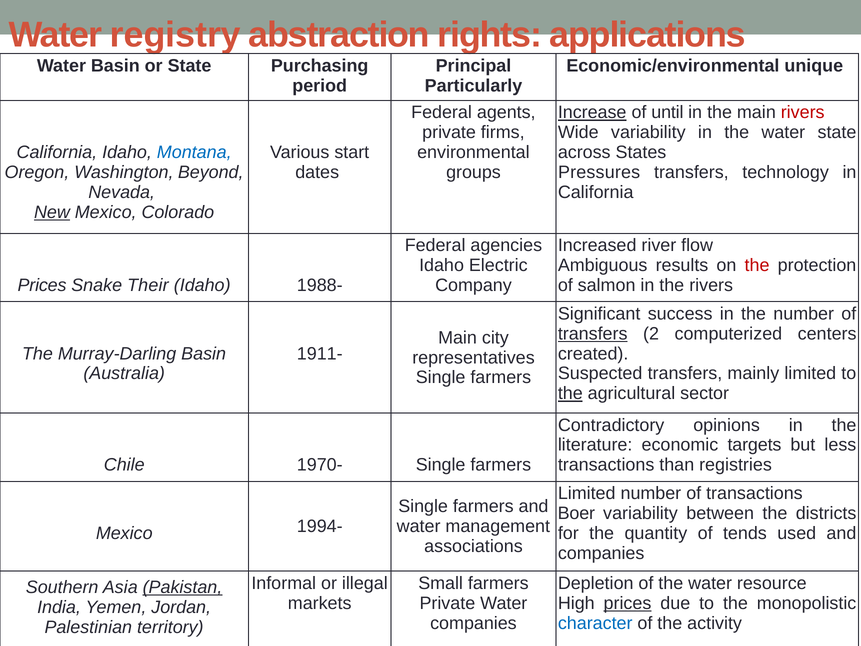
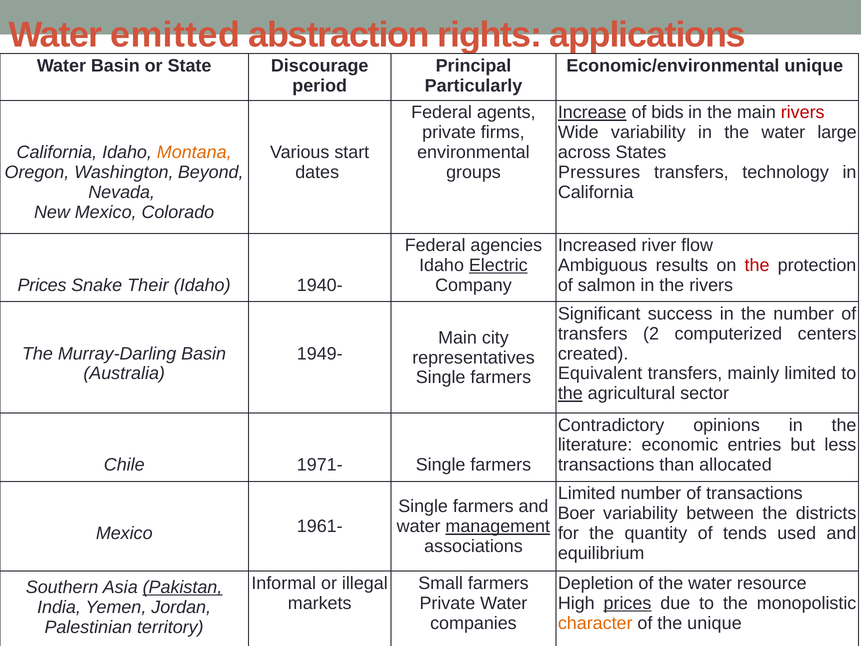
registry: registry -> emitted
Purchasing: Purchasing -> Discourage
until: until -> bids
water state: state -> large
Montana colour: blue -> orange
New underline: present -> none
Electric underline: none -> present
1988-: 1988- -> 1940-
transfers at (593, 334) underline: present -> none
1911-: 1911- -> 1949-
Suspected: Suspected -> Equivalent
targets: targets -> entries
1970-: 1970- -> 1971-
registries: registries -> allocated
management underline: none -> present
1994-: 1994- -> 1961-
companies at (601, 553): companies -> equilibrium
character colour: blue -> orange
the activity: activity -> unique
